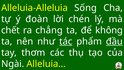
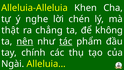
Sống: Sống -> Khen
đoàn: đoàn -> nghe
chết: chết -> thật
nên underline: none -> present
đầu underline: present -> none
thơm: thơm -> chính
